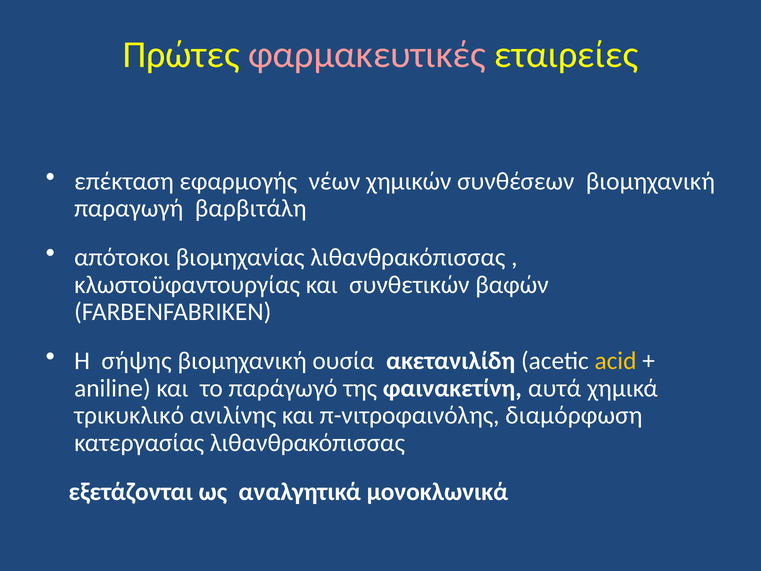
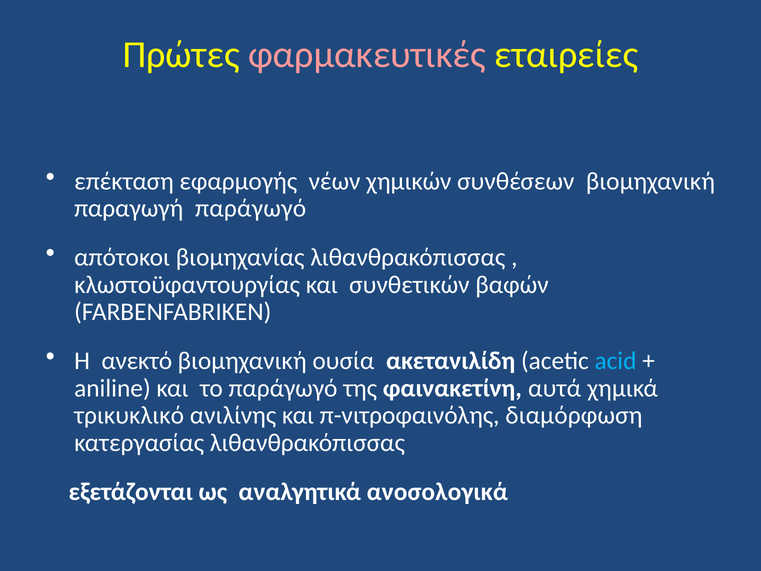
παραγωγή βαρβιτάλη: βαρβιτάλη -> παράγωγό
σήψης: σήψης -> ανεκτό
acid colour: yellow -> light blue
μονοκλωνικά: μονοκλωνικά -> ανοσολογικά
